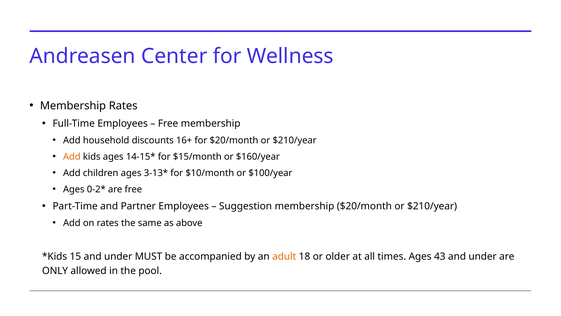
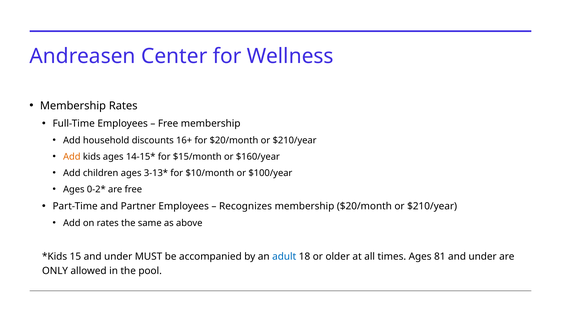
Suggestion: Suggestion -> Recognizes
adult colour: orange -> blue
43: 43 -> 81
